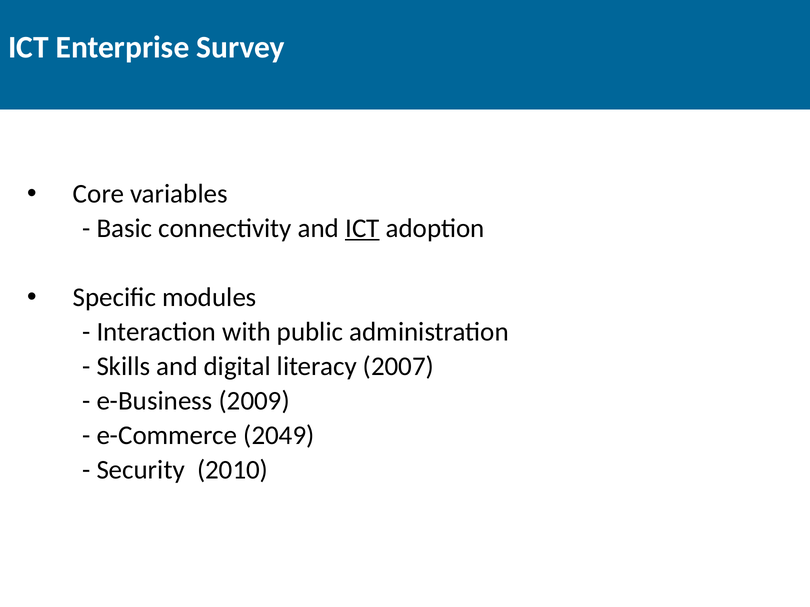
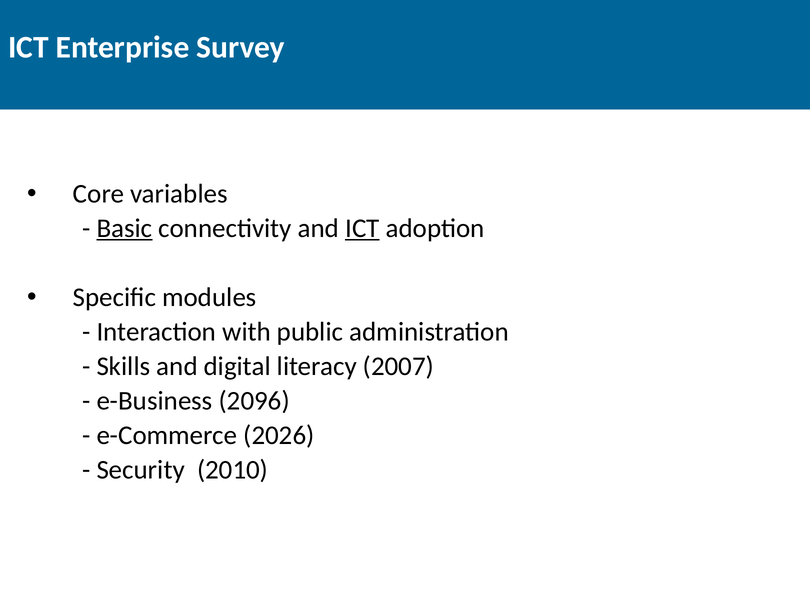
Basic underline: none -> present
2009: 2009 -> 2096
2049: 2049 -> 2026
